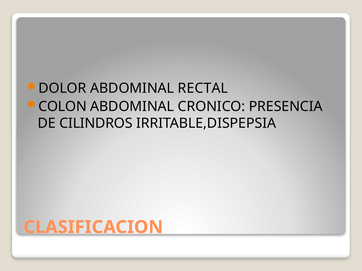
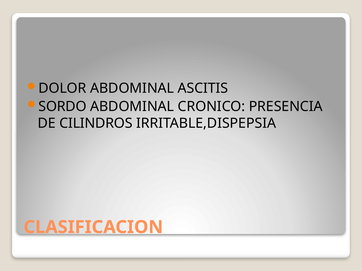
RECTAL: RECTAL -> ASCITIS
COLON: COLON -> SORDO
